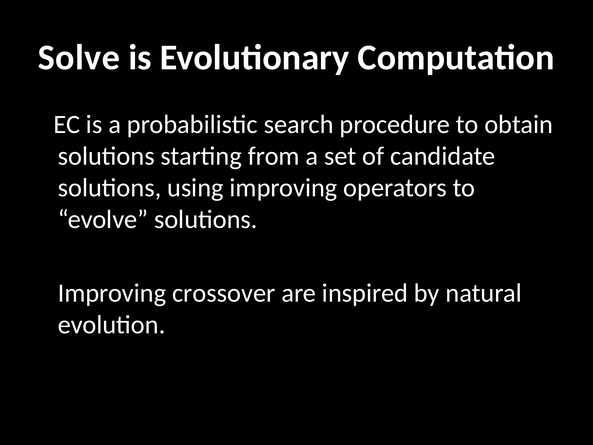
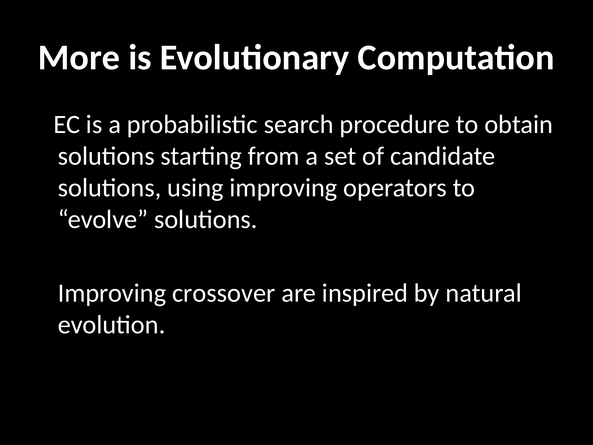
Solve: Solve -> More
